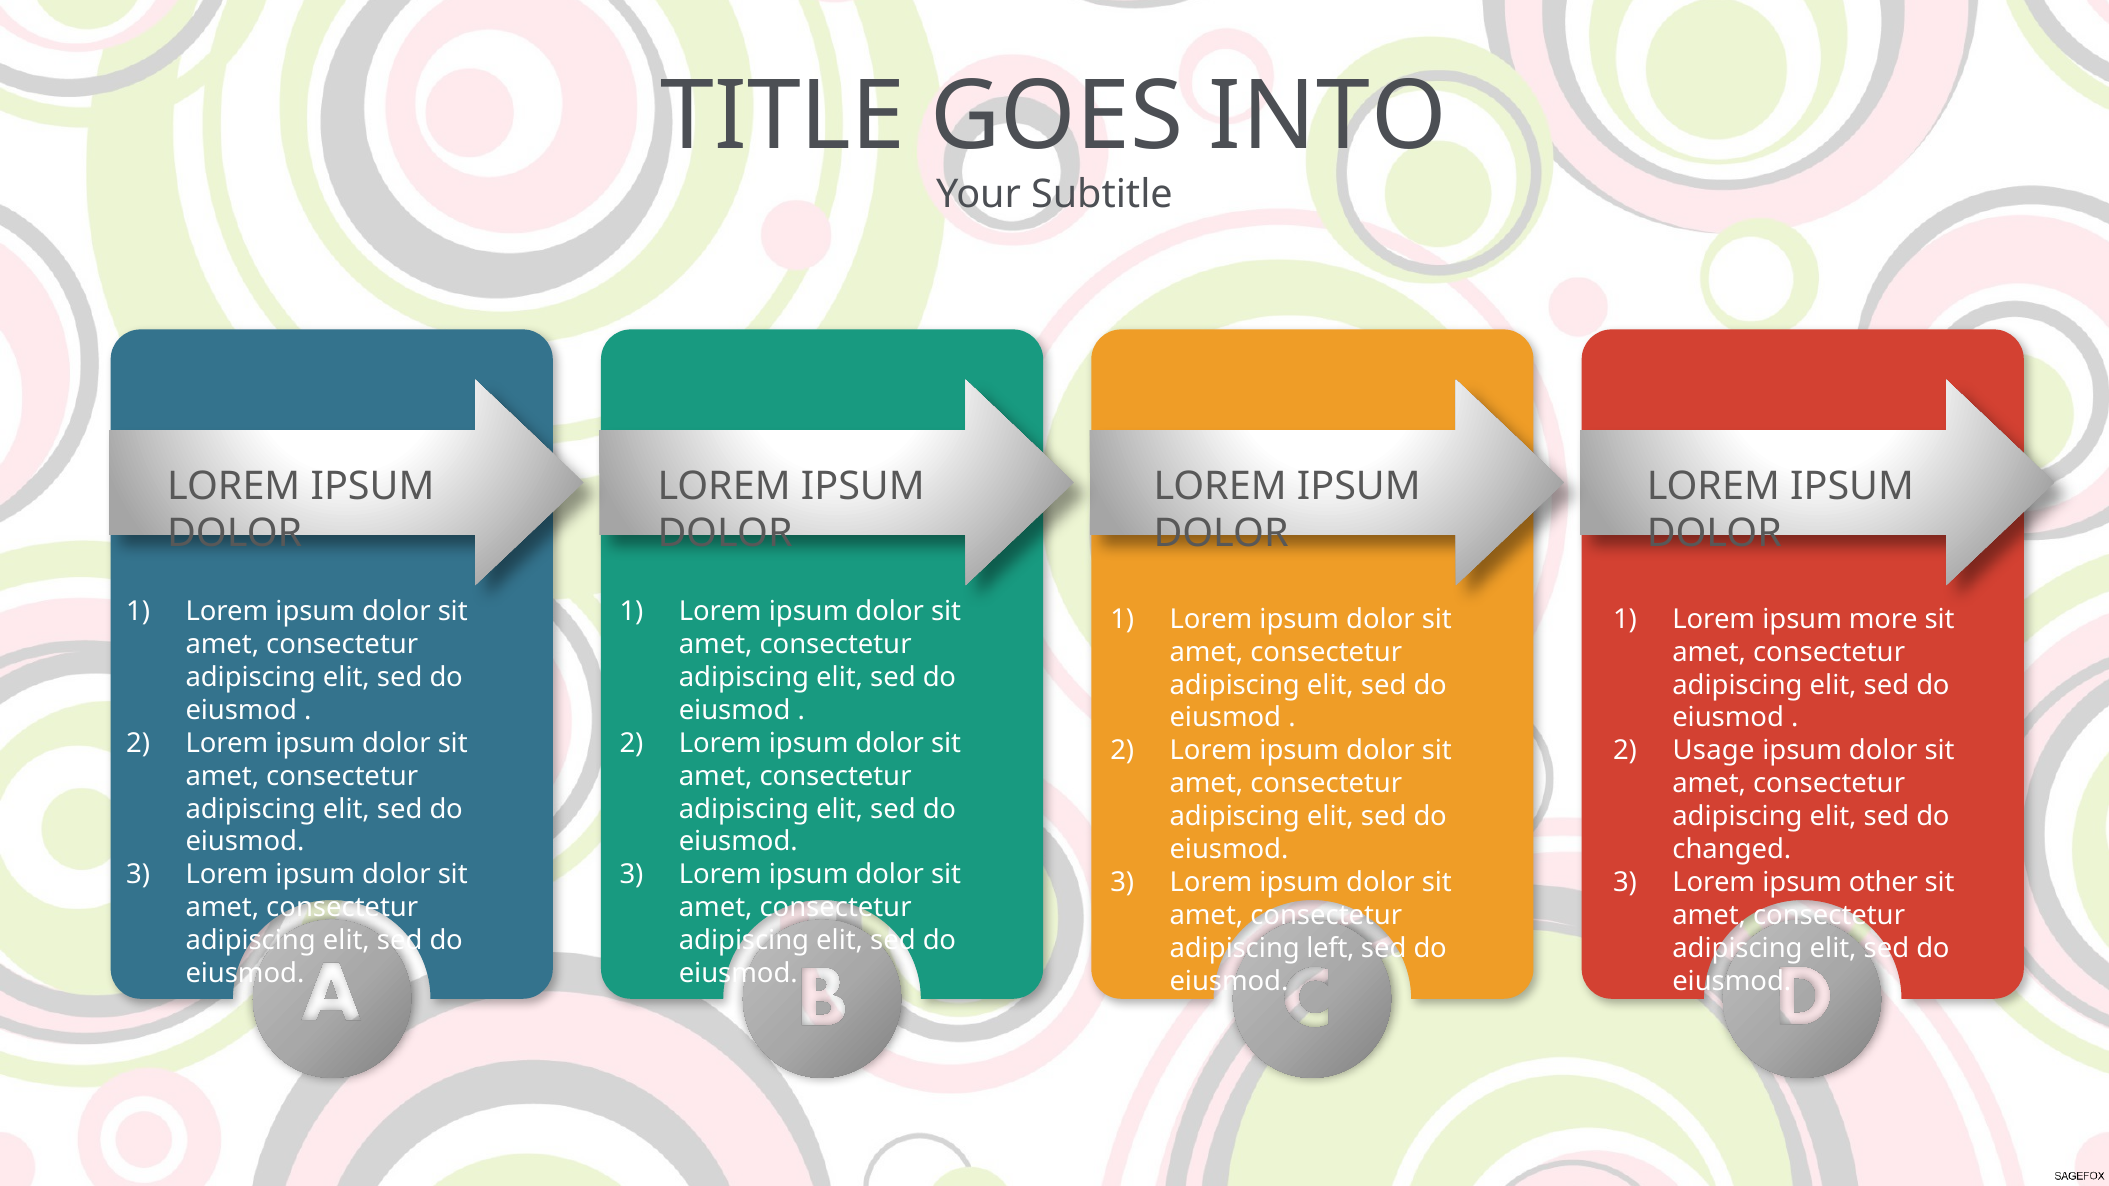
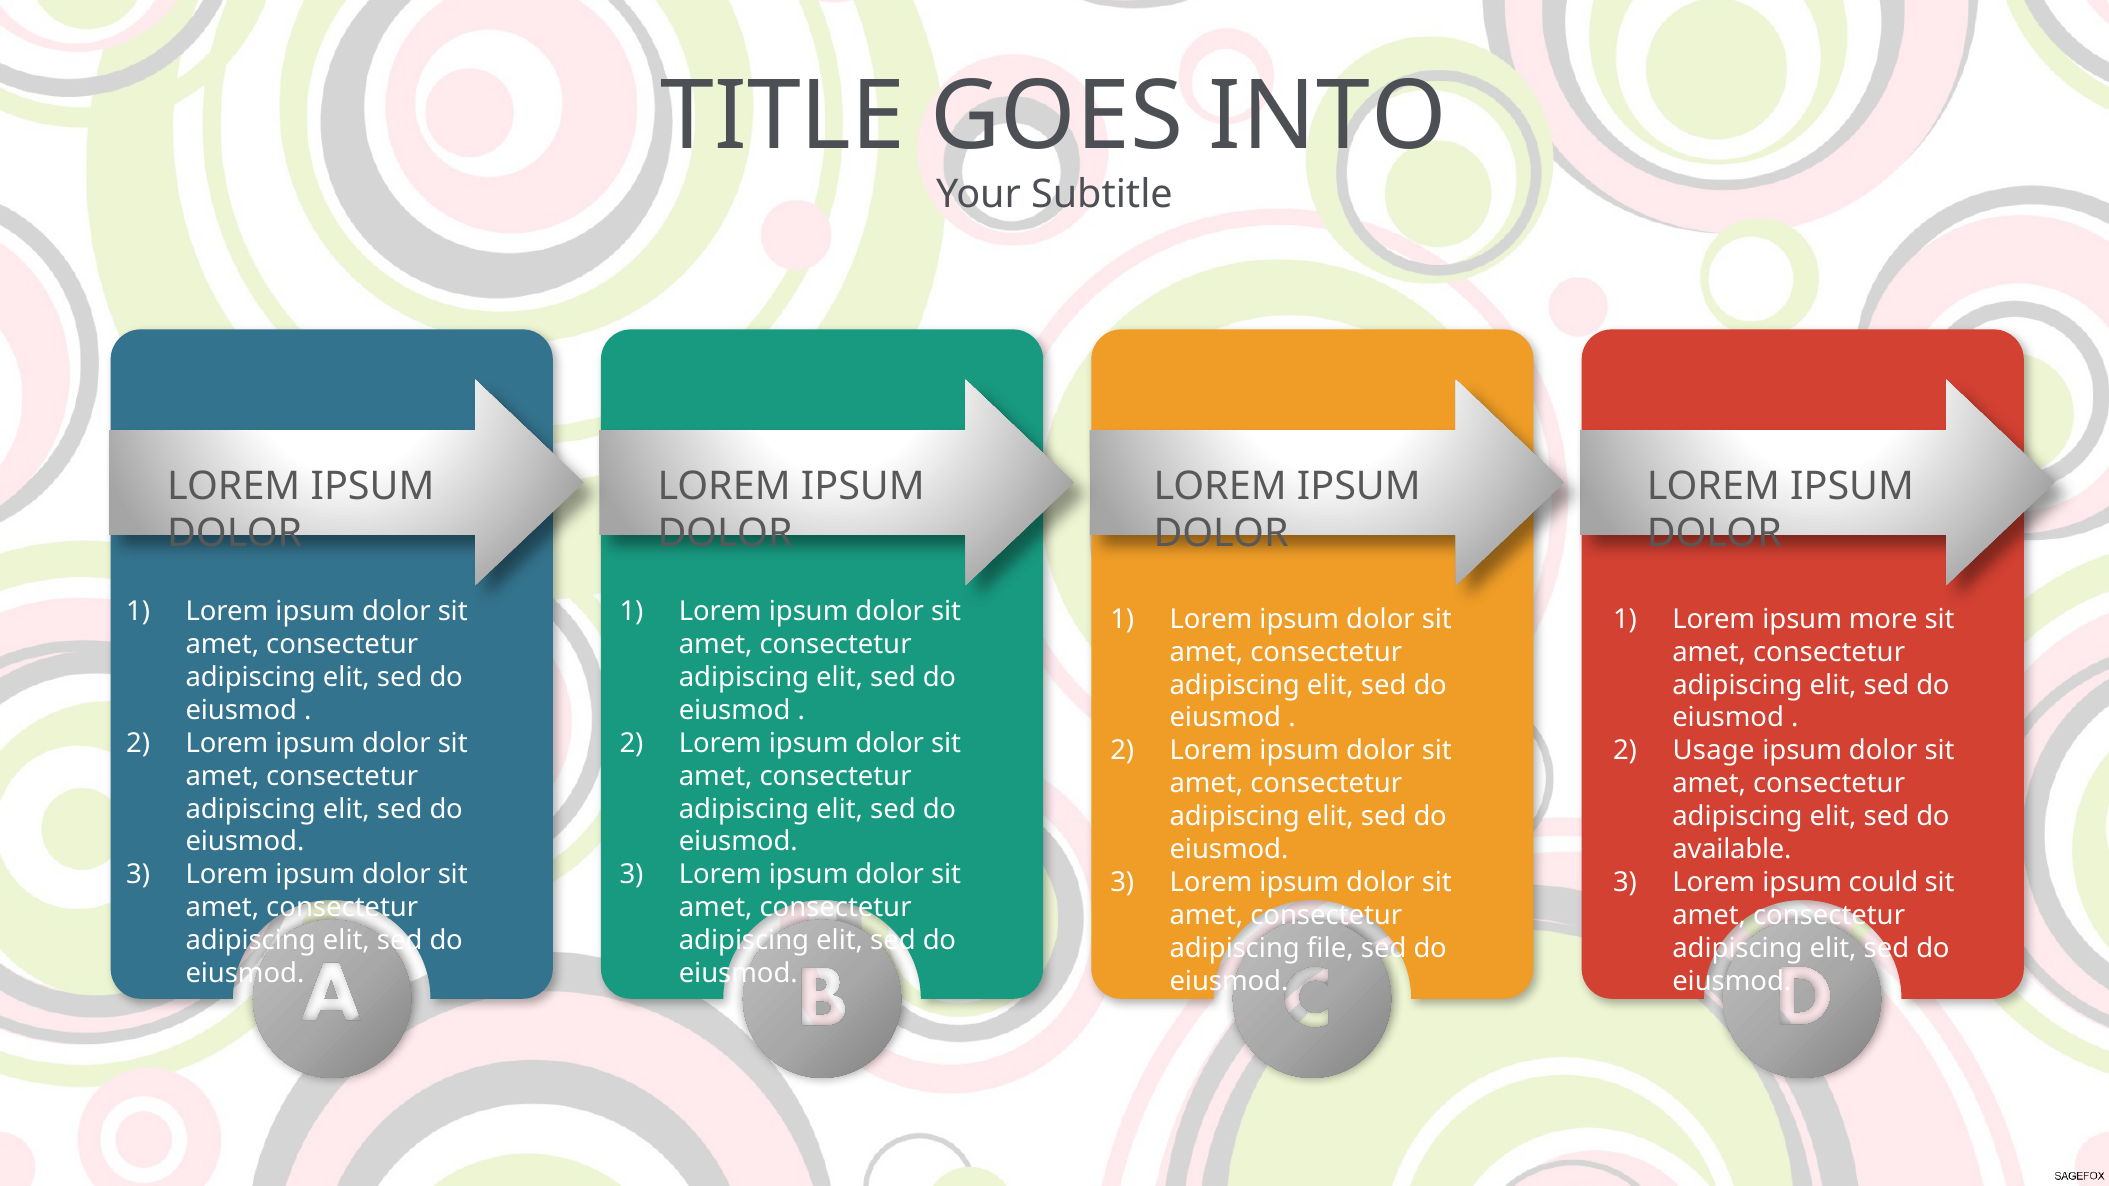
changed: changed -> available
other: other -> could
left: left -> file
